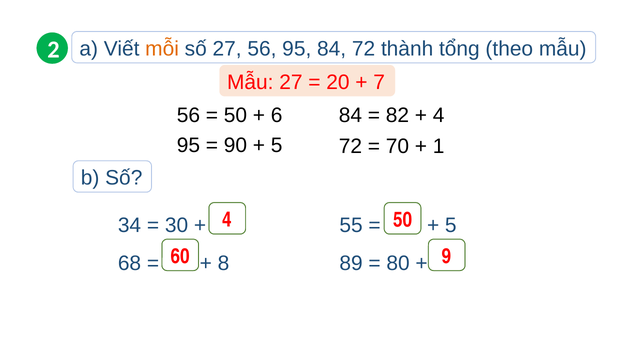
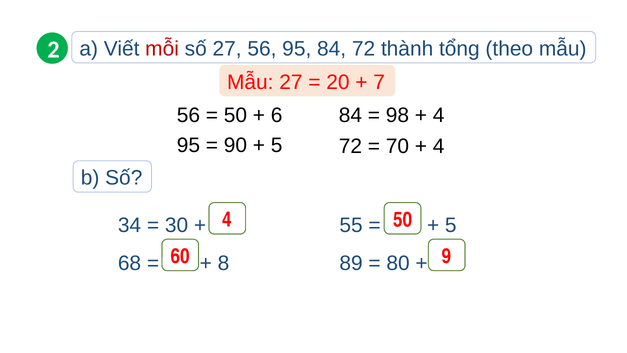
mỗi colour: orange -> red
82: 82 -> 98
1 at (439, 146): 1 -> 4
